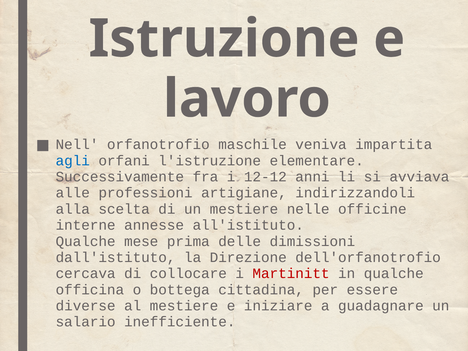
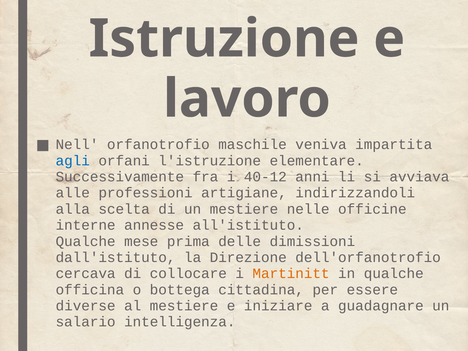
12-12: 12-12 -> 40-12
Martinitt colour: red -> orange
inefficiente: inefficiente -> intelligenza
